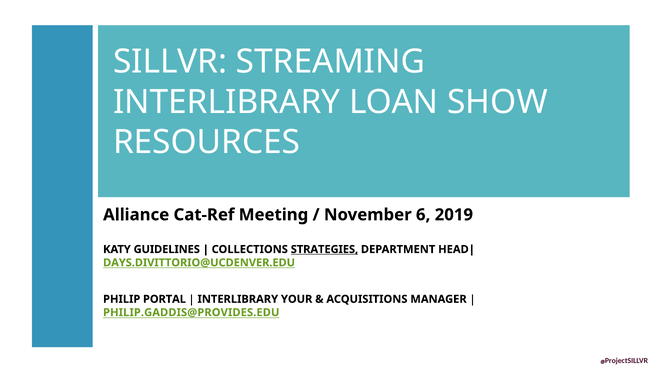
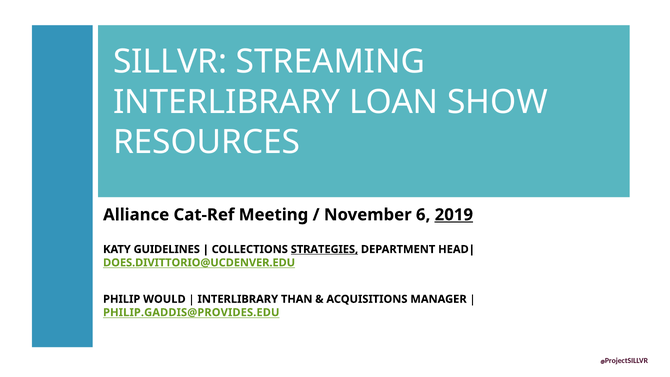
2019 underline: none -> present
DAYS.DIVITTORIO@UCDENVER.EDU: DAYS.DIVITTORIO@UCDENVER.EDU -> DOES.DIVITTORIO@UCDENVER.EDU
PORTAL: PORTAL -> WOULD
YOUR: YOUR -> THAN
